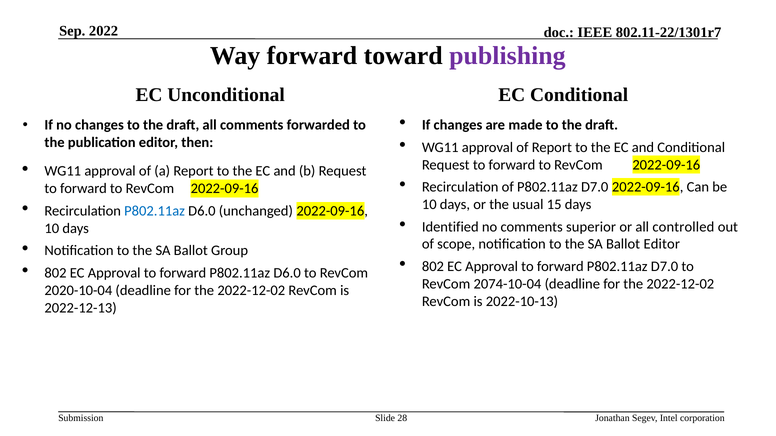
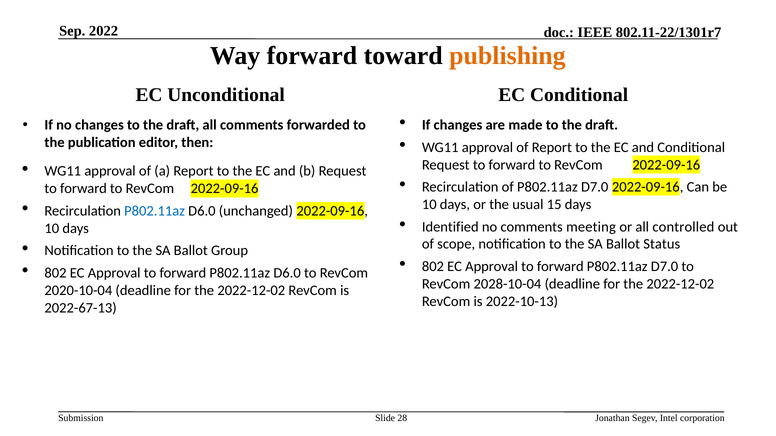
publishing colour: purple -> orange
superior: superior -> meeting
Ballot Editor: Editor -> Status
2074-10-04: 2074-10-04 -> 2028-10-04
2022-12-13: 2022-12-13 -> 2022-67-13
